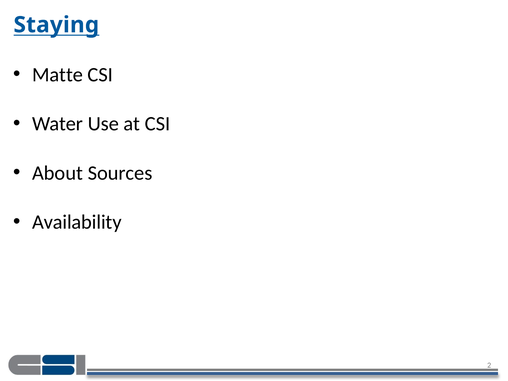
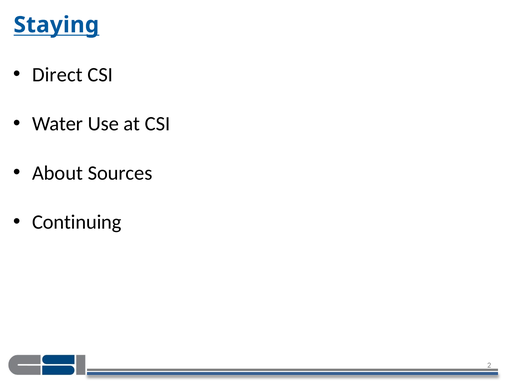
Matte: Matte -> Direct
Availability: Availability -> Continuing
